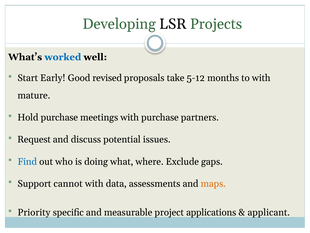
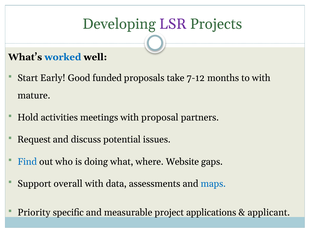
LSR colour: black -> purple
revised: revised -> funded
5-12: 5-12 -> 7-12
Hold purchase: purchase -> activities
with purchase: purchase -> proposal
Exclude: Exclude -> Website
cannot: cannot -> overall
maps colour: orange -> blue
